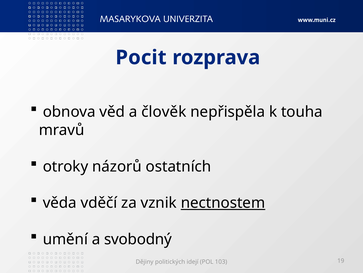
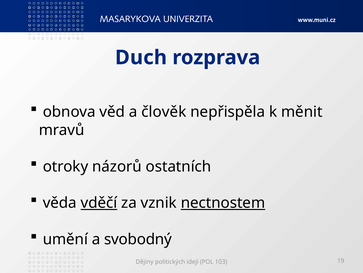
Pocit: Pocit -> Duch
touha: touha -> měnit
vděčí underline: none -> present
